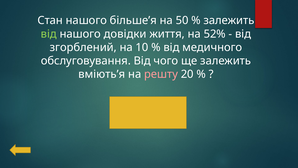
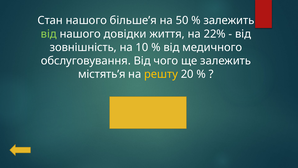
52%: 52% -> 22%
згорблений: згорблений -> зовнішність
вміють’я: вміють’я -> містять’я
решту colour: pink -> yellow
